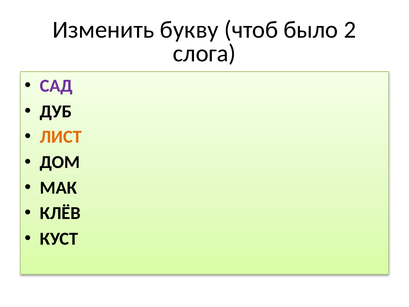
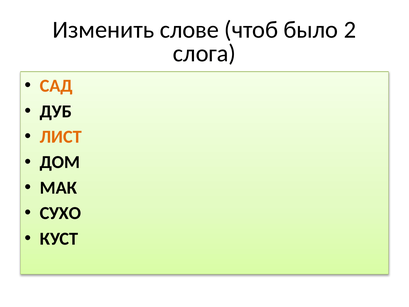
букву: букву -> слове
САД colour: purple -> orange
КЛЁВ: КЛЁВ -> СУХО
